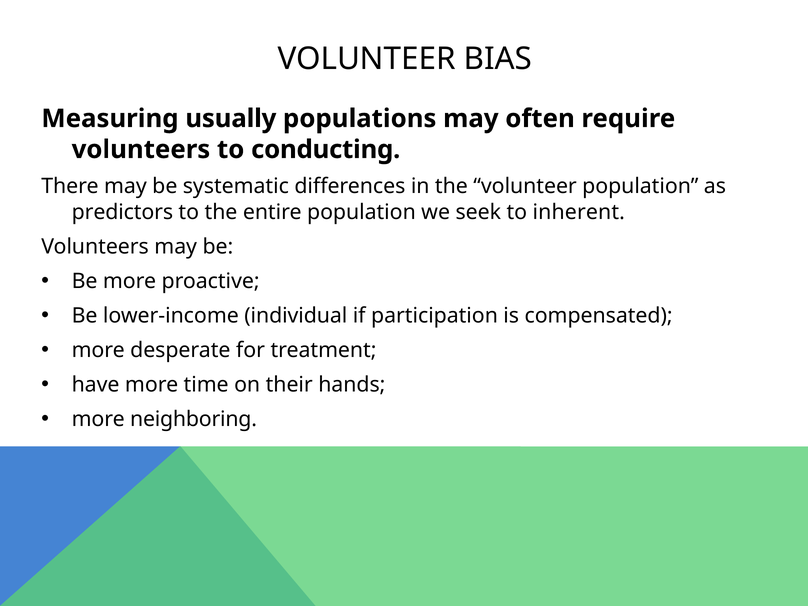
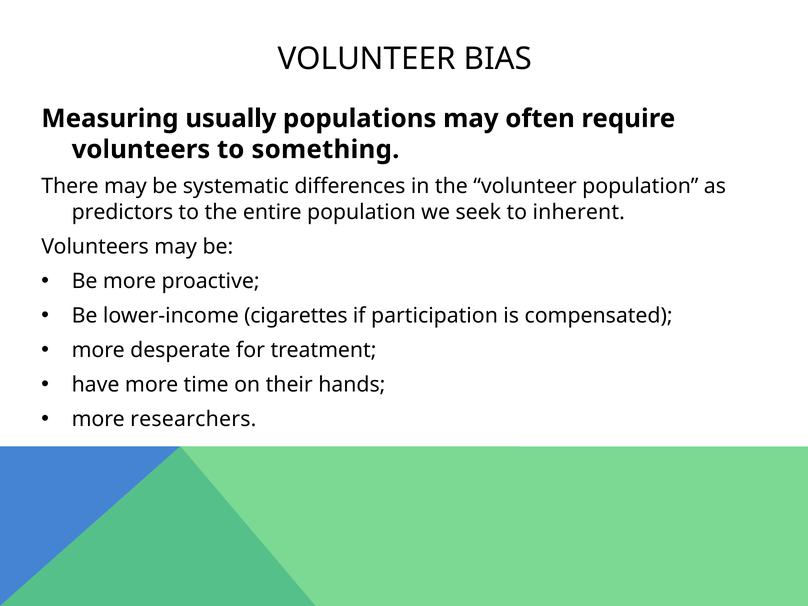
conducting: conducting -> something
individual: individual -> cigarettes
neighboring: neighboring -> researchers
